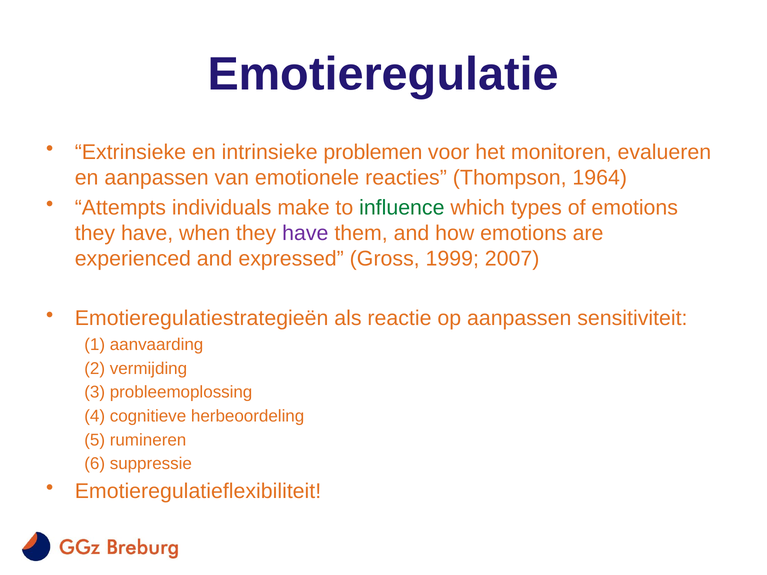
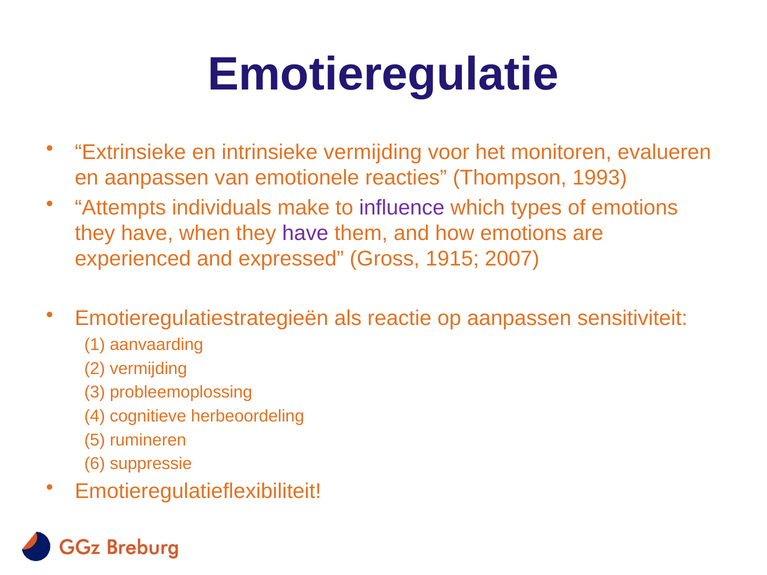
intrinsieke problemen: problemen -> vermijding
1964: 1964 -> 1993
influence colour: green -> purple
1999: 1999 -> 1915
